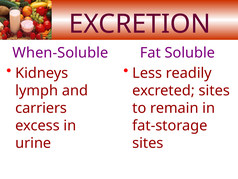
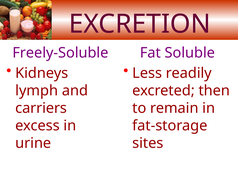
When-Soluble: When-Soluble -> Freely-Soluble
excreted sites: sites -> then
